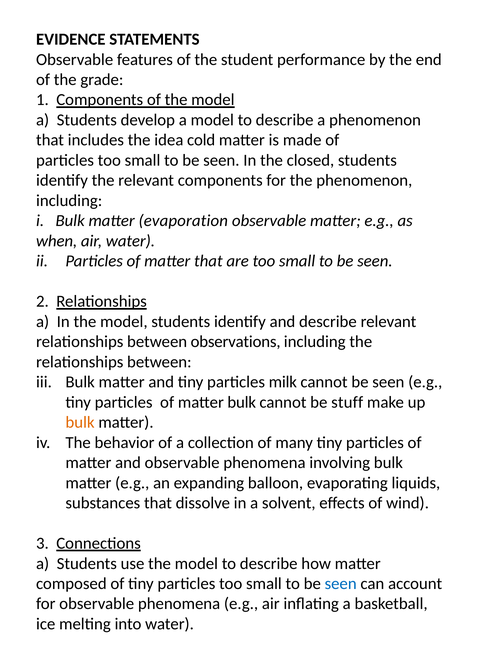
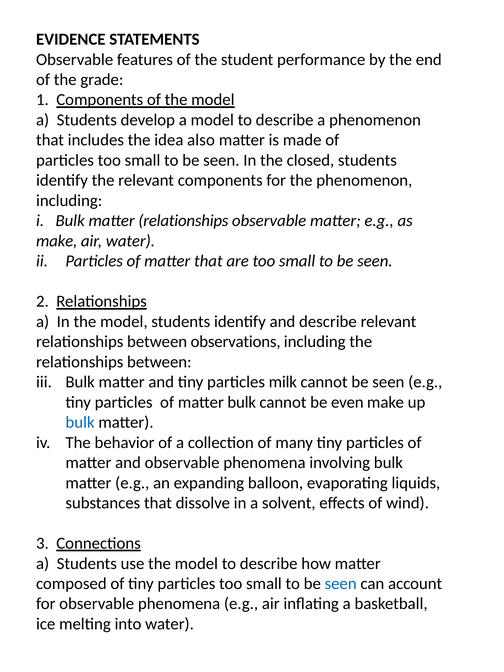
cold: cold -> also
matter evaporation: evaporation -> relationships
when at (57, 241): when -> make
stuff: stuff -> even
bulk at (80, 422) colour: orange -> blue
